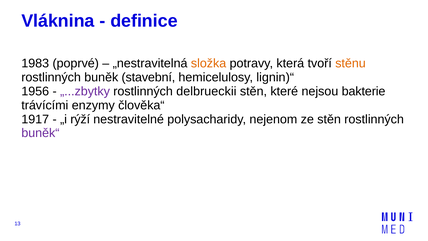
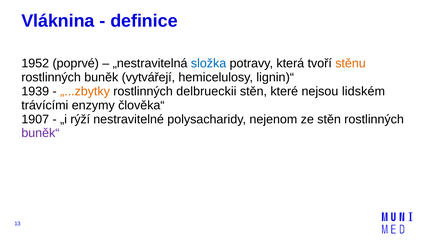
1983: 1983 -> 1952
složka colour: orange -> blue
stavební: stavební -> vytvářejí
1956: 1956 -> 1939
„...zbytky colour: purple -> orange
bakterie: bakterie -> lidském
1917: 1917 -> 1907
